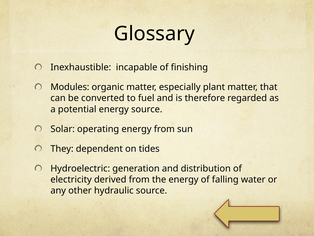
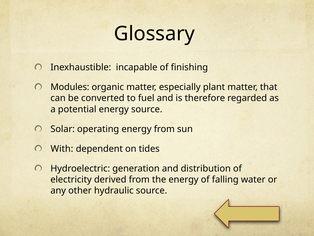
They: They -> With
